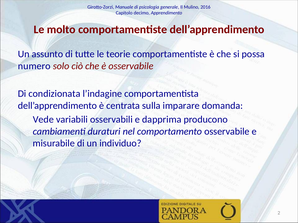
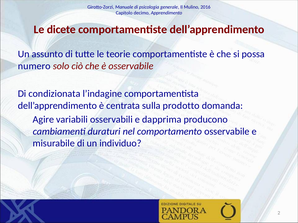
molto: molto -> dicete
imparare: imparare -> prodotto
Vede: Vede -> Agire
